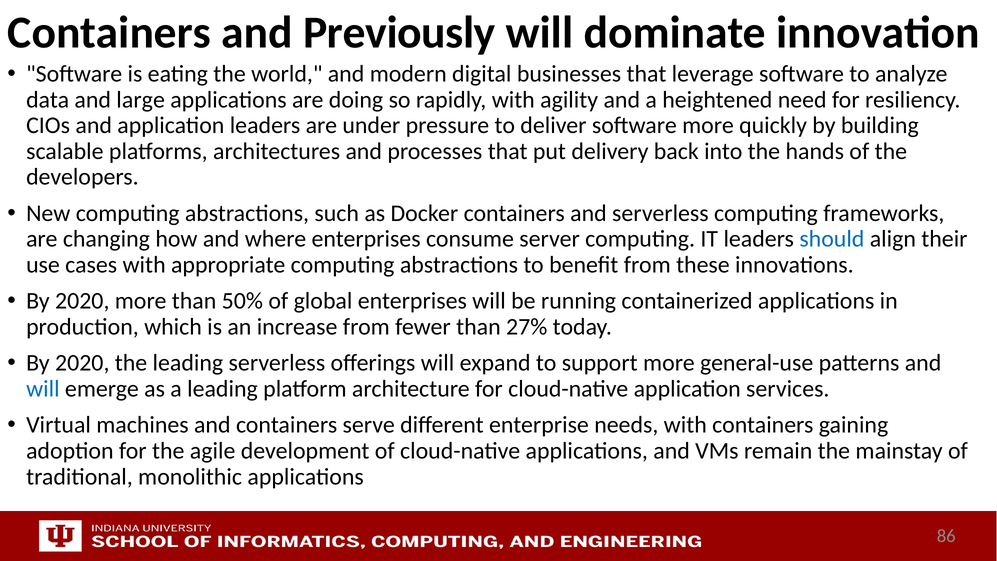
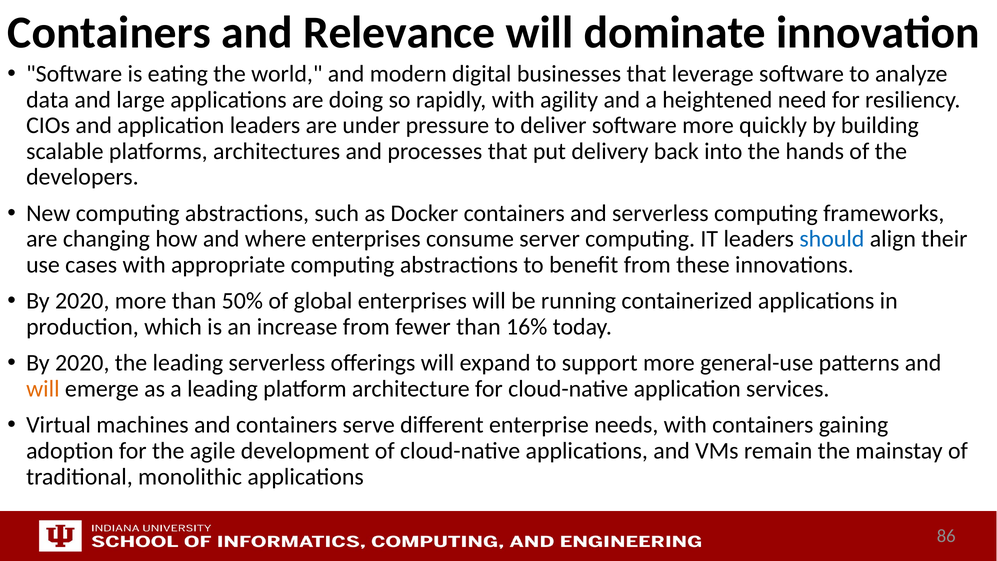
Previously: Previously -> Relevance
27%: 27% -> 16%
will at (43, 389) colour: blue -> orange
